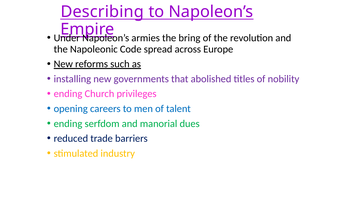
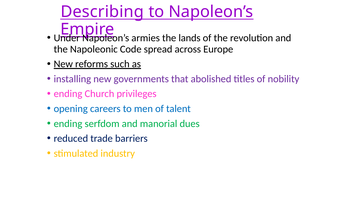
bring: bring -> lands
